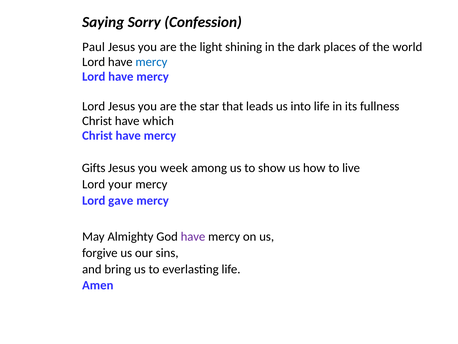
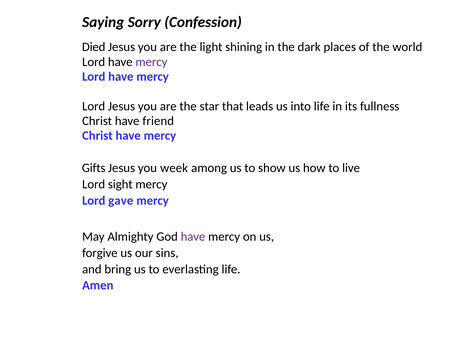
Paul: Paul -> Died
mercy at (151, 62) colour: blue -> purple
which: which -> friend
your: your -> sight
